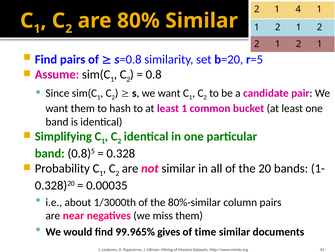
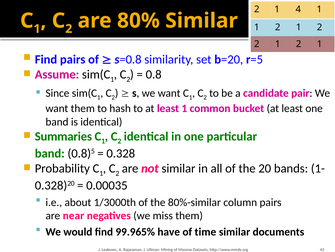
Simplifying: Simplifying -> Summaries
gives: gives -> have
